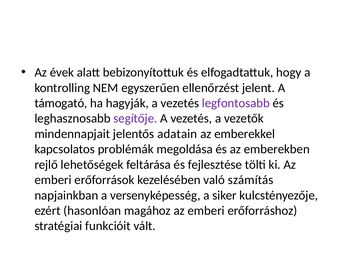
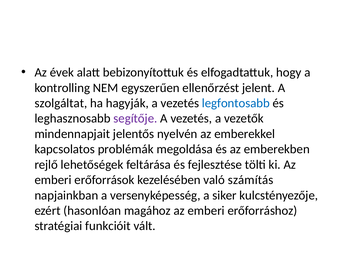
támogató: támogató -> szolgáltat
legfontosabb colour: purple -> blue
adatain: adatain -> nyelvén
